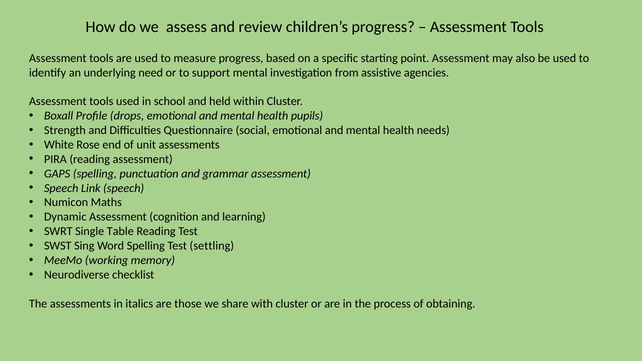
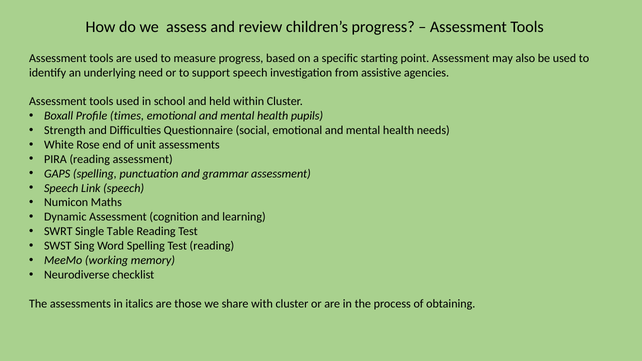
support mental: mental -> speech
drops: drops -> times
Test settling: settling -> reading
